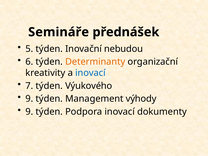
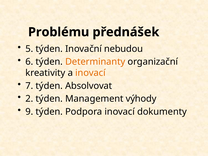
Semináře: Semináře -> Problému
inovací at (90, 73) colour: blue -> orange
Výukového: Výukového -> Absolvovat
9 at (29, 99): 9 -> 2
